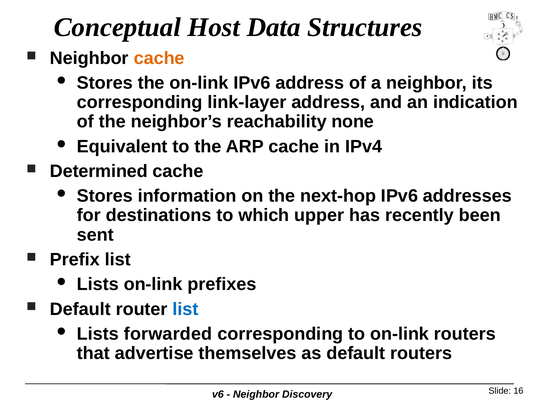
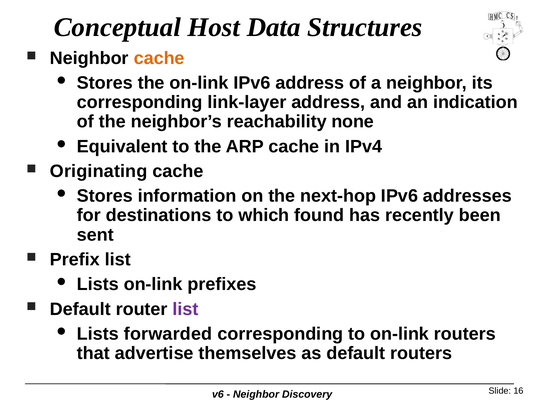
Determined: Determined -> Originating
upper: upper -> found
list at (186, 309) colour: blue -> purple
